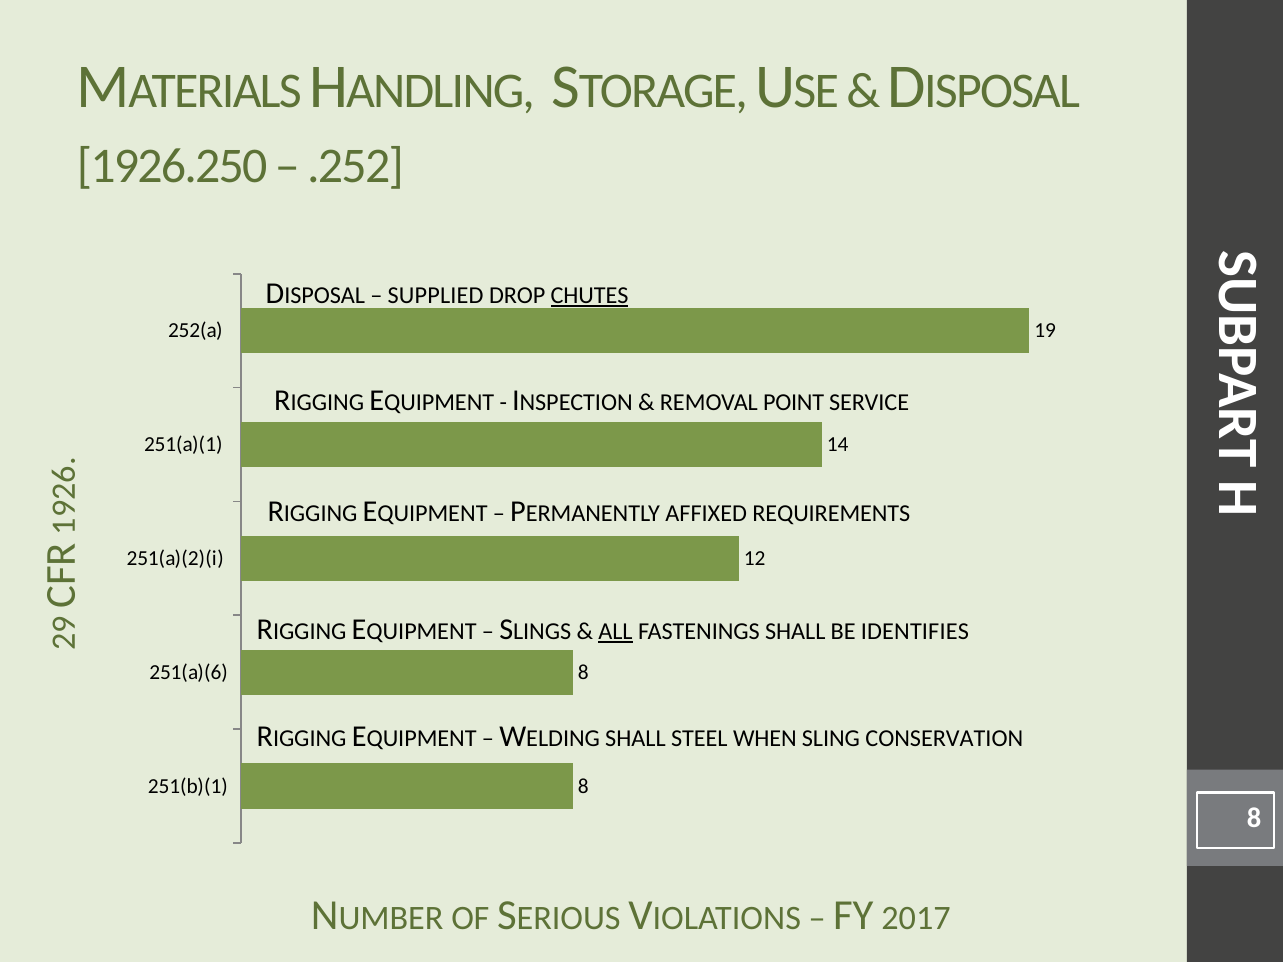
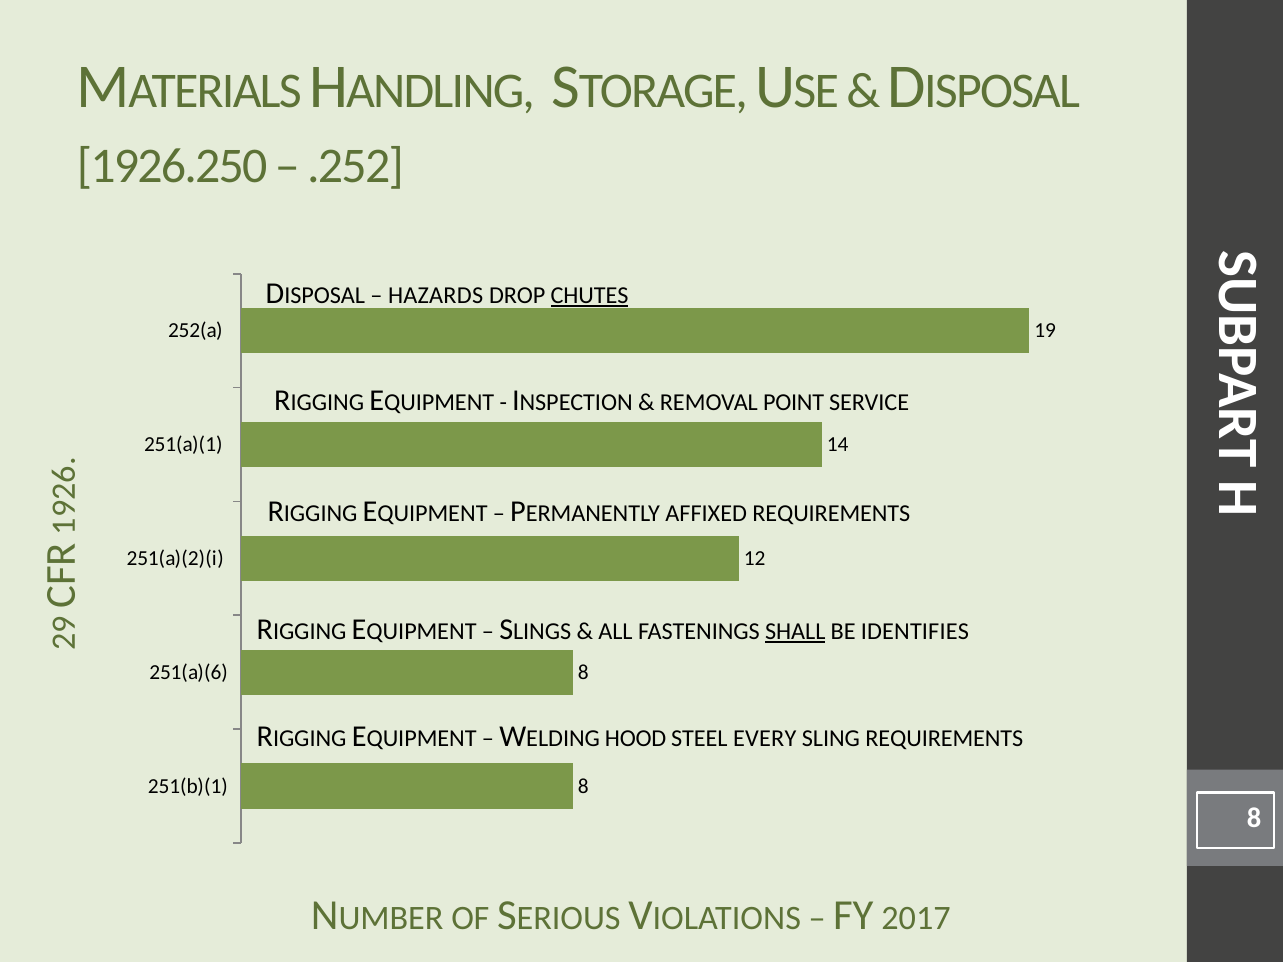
SUPPLIED: SUPPLIED -> HAZARDS
ALL underline: present -> none
SHALL at (795, 632) underline: none -> present
SHALL at (636, 739): SHALL -> HOOD
WHEN: WHEN -> EVERY
SLING CONSERVATION: CONSERVATION -> REQUIREMENTS
